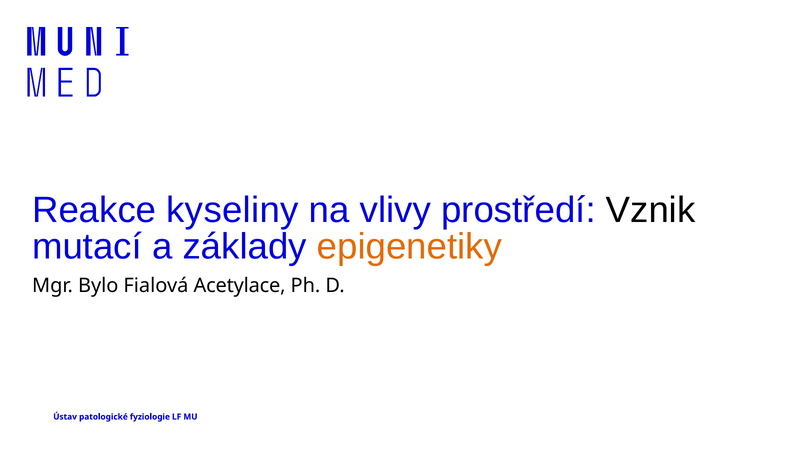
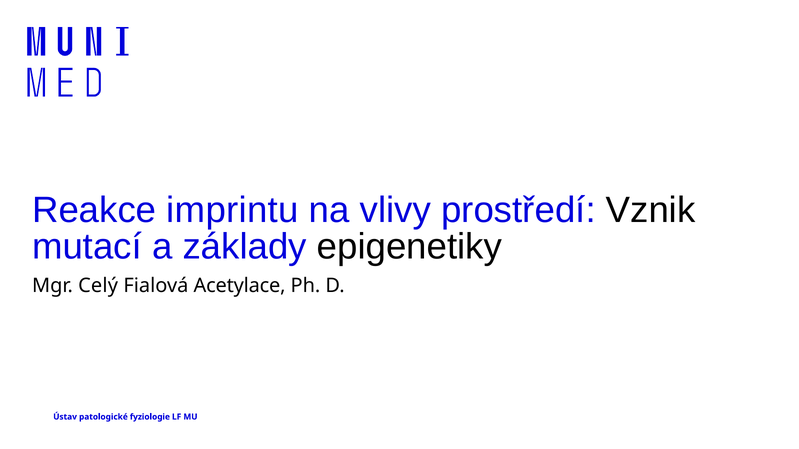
kyseliny: kyseliny -> imprintu
epigenetiky colour: orange -> black
Bylo: Bylo -> Celý
